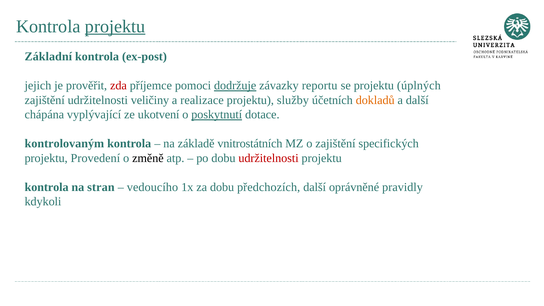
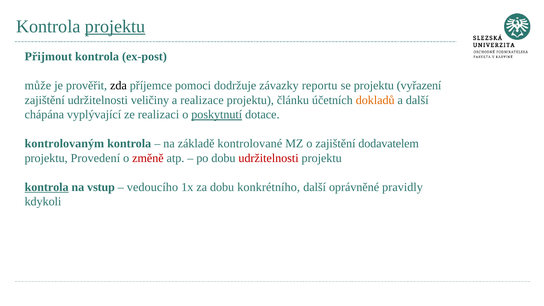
Základní: Základní -> Přijmout
jejich: jejich -> může
zda colour: red -> black
dodržuje underline: present -> none
úplných: úplných -> vyřazení
služby: služby -> článku
ukotvení: ukotvení -> realizaci
vnitrostátních: vnitrostátních -> kontrolované
specifických: specifických -> dodavatelem
změně colour: black -> red
kontrola at (47, 187) underline: none -> present
stran: stran -> vstup
předchozích: předchozích -> konkrétního
